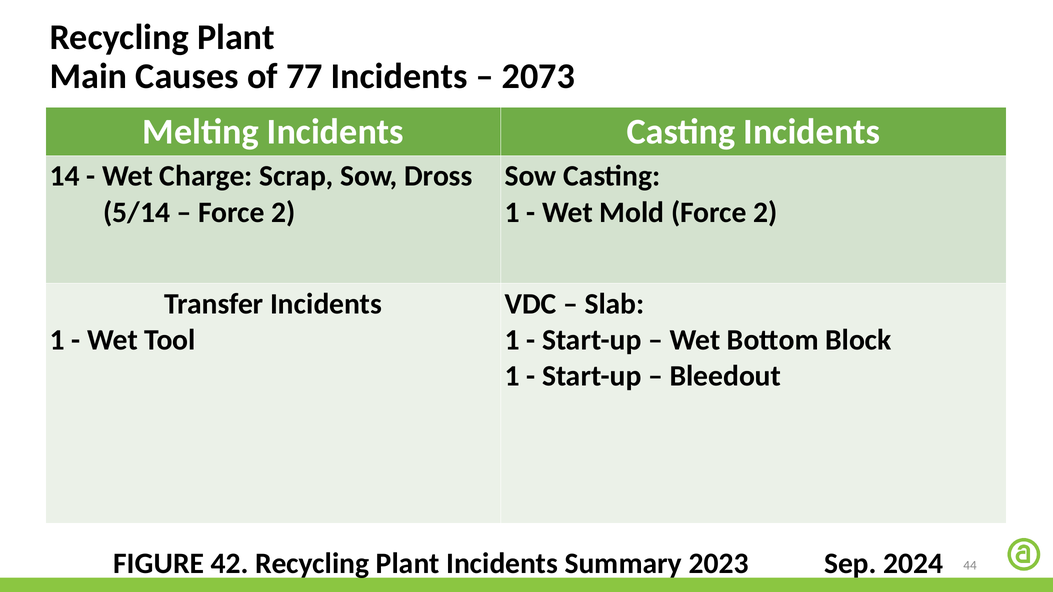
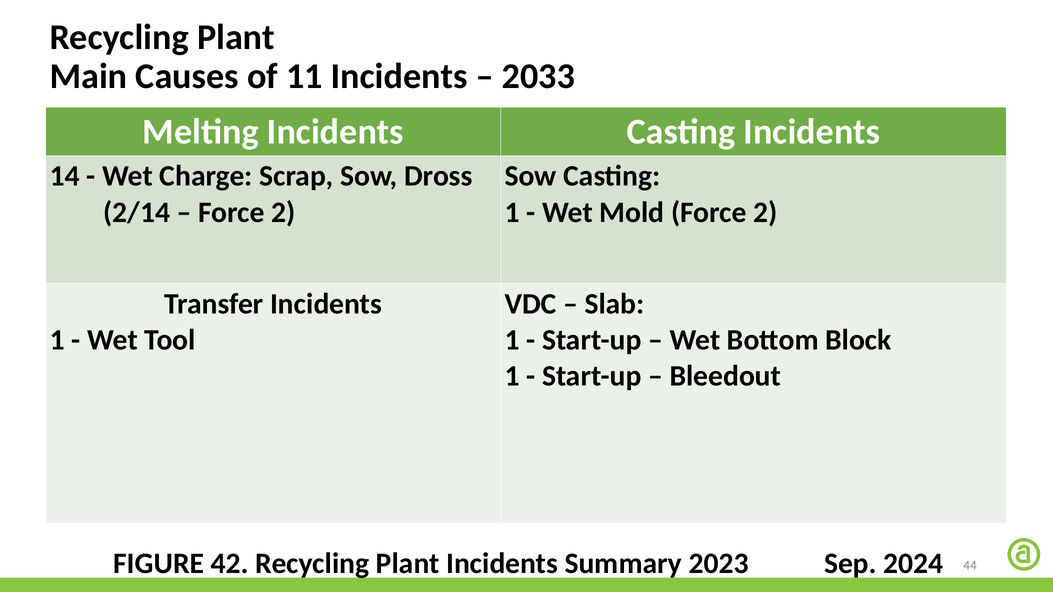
77: 77 -> 11
2073: 2073 -> 2033
5/14: 5/14 -> 2/14
